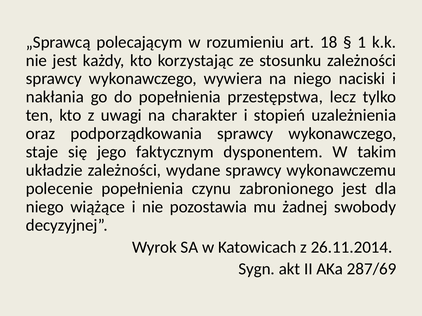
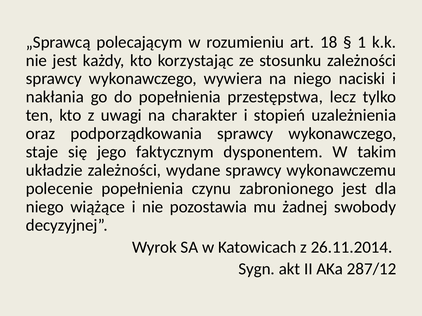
287/69: 287/69 -> 287/12
